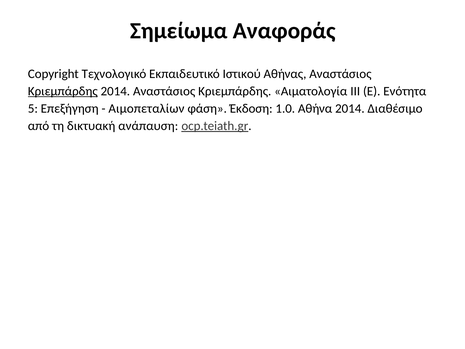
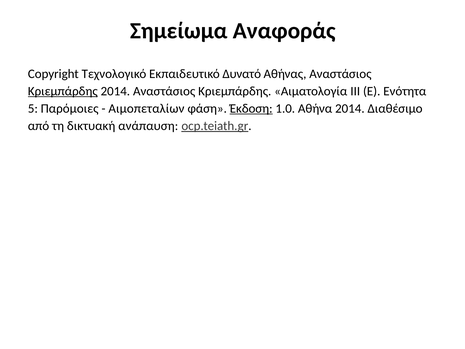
Ιστικού: Ιστικού -> Δυνατό
Επεξήγηση: Επεξήγηση -> Παρόμοιες
Έκδοση underline: none -> present
